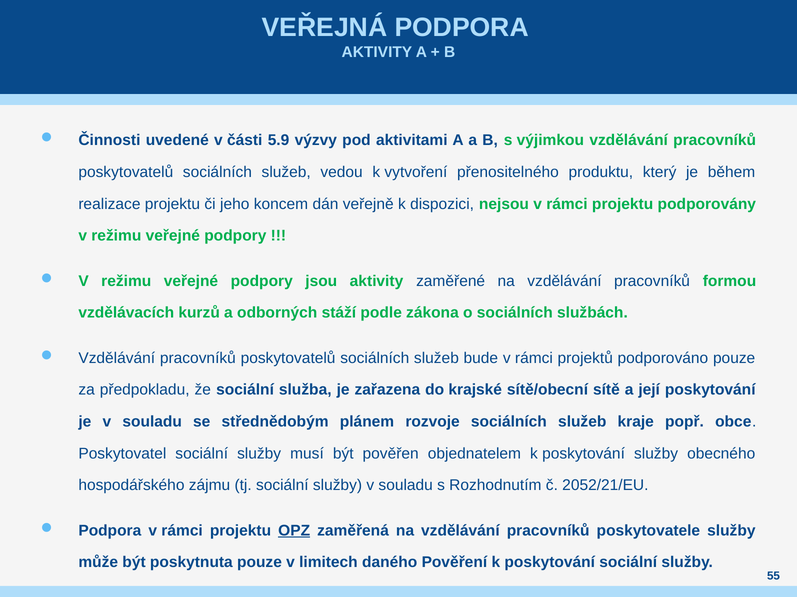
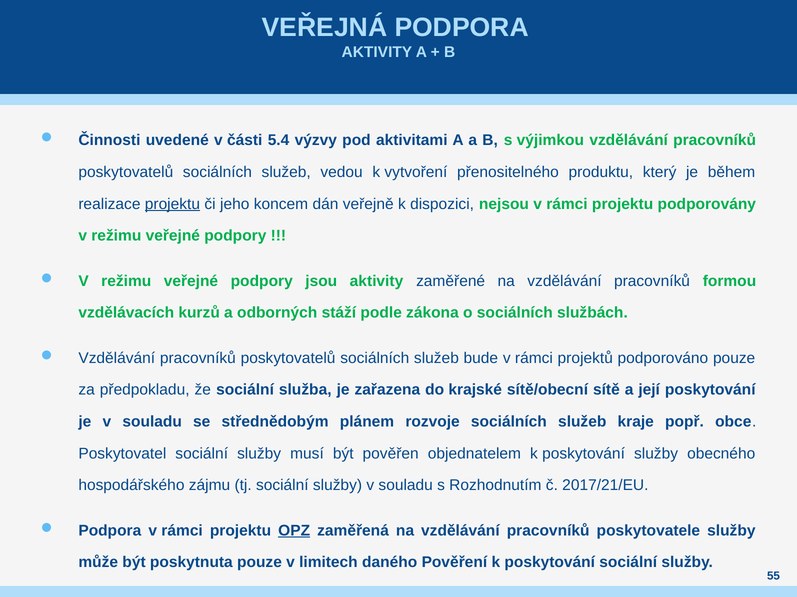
5.9: 5.9 -> 5.4
projektu at (172, 204) underline: none -> present
2052/21/EU: 2052/21/EU -> 2017/21/EU
